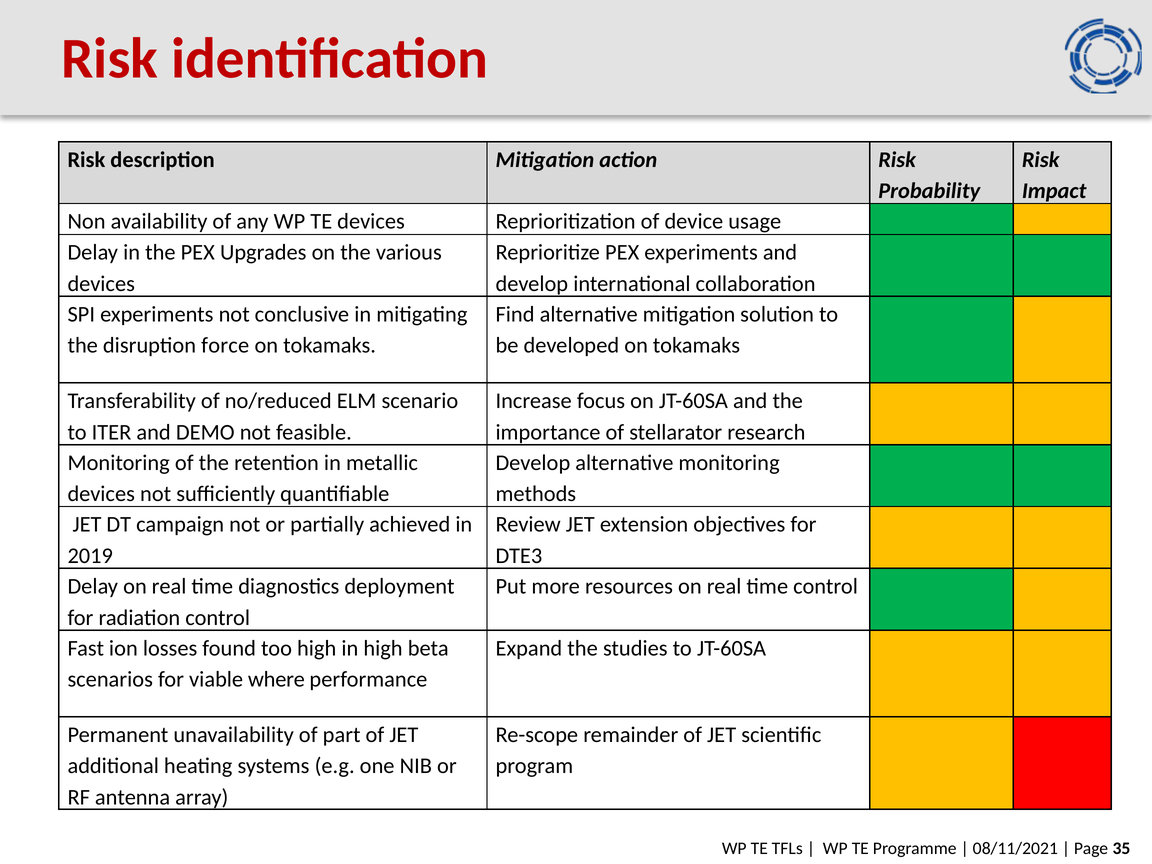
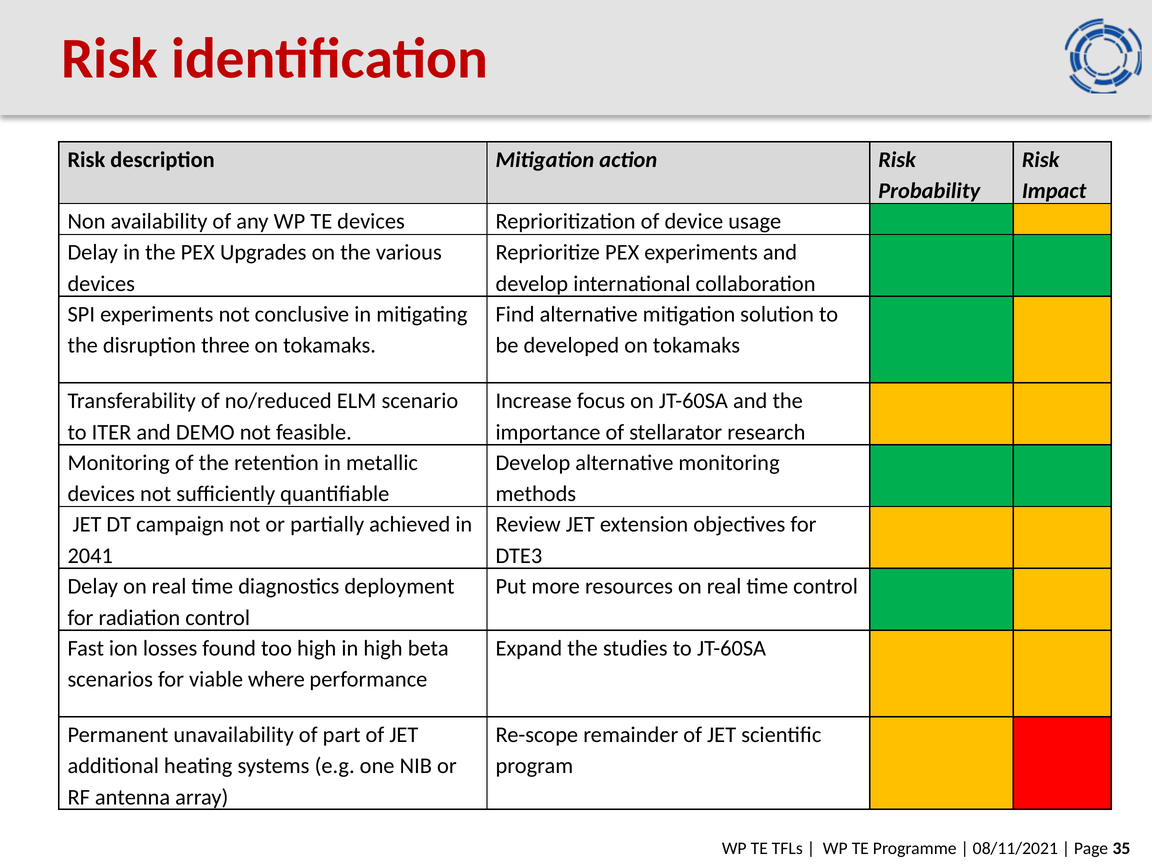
force: force -> three
2019: 2019 -> 2041
